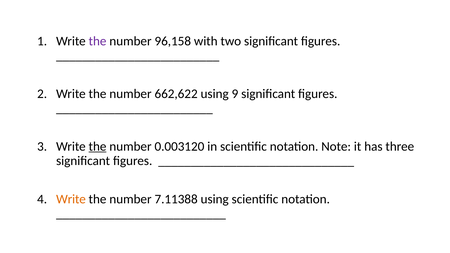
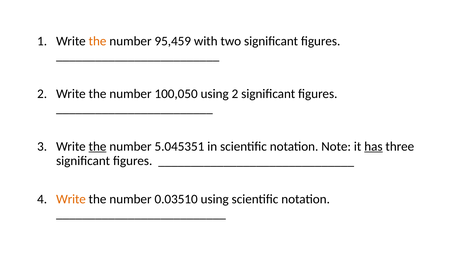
the at (98, 41) colour: purple -> orange
96,158: 96,158 -> 95,459
662,622: 662,622 -> 100,050
using 9: 9 -> 2
0.003120: 0.003120 -> 5.045351
has underline: none -> present
7.11388: 7.11388 -> 0.03510
